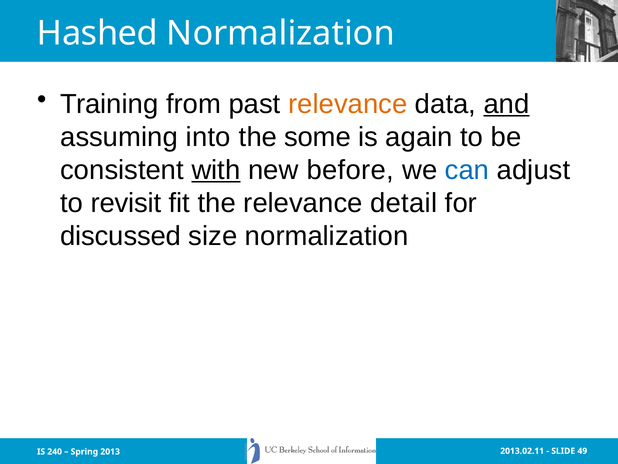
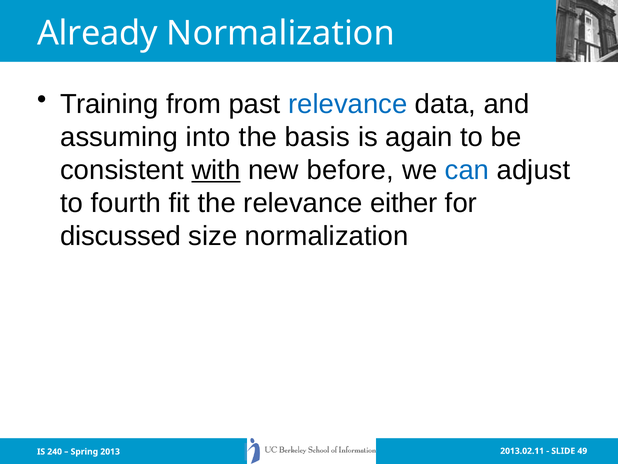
Hashed: Hashed -> Already
relevance at (348, 104) colour: orange -> blue
and underline: present -> none
some: some -> basis
revisit: revisit -> fourth
detail: detail -> either
